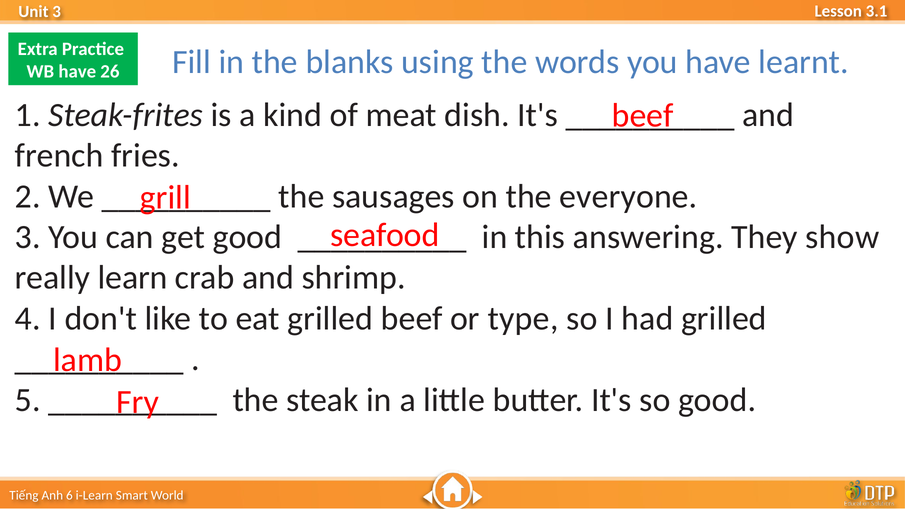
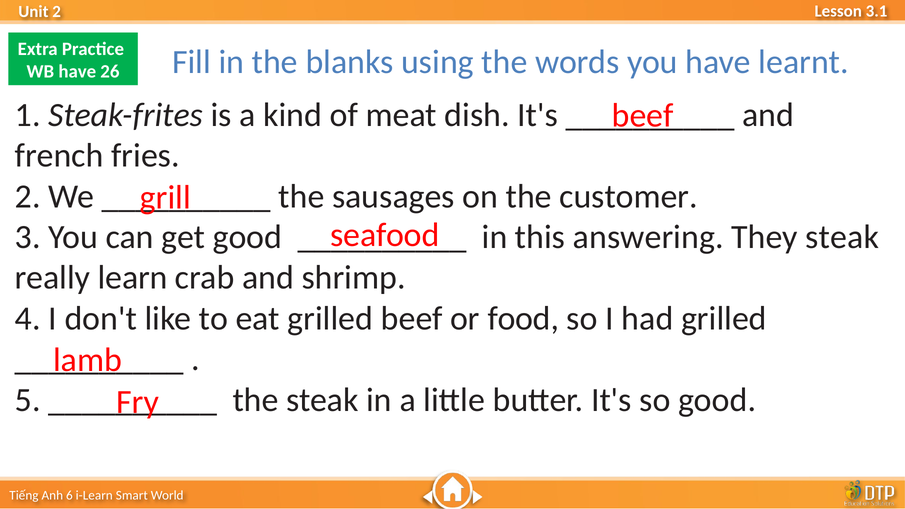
3 at (57, 12): 3 -> 2
everyone: everyone -> customer
They show: show -> steak
type: type -> food
